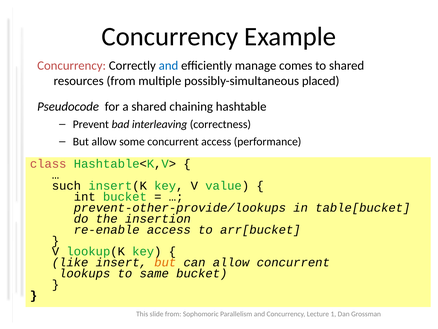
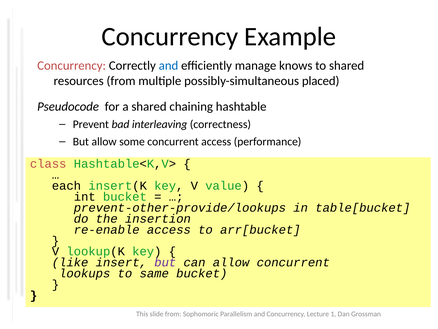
comes: comes -> knows
such: such -> each
but at (165, 262) colour: orange -> purple
